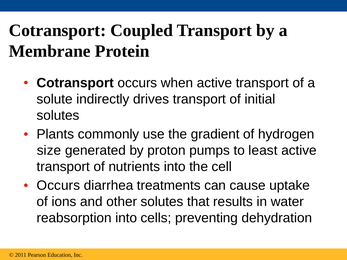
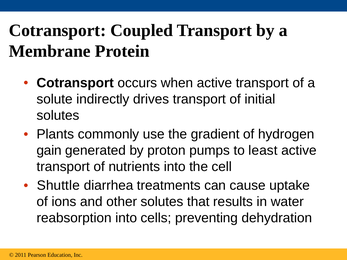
size: size -> gain
Occurs at (58, 186): Occurs -> Shuttle
